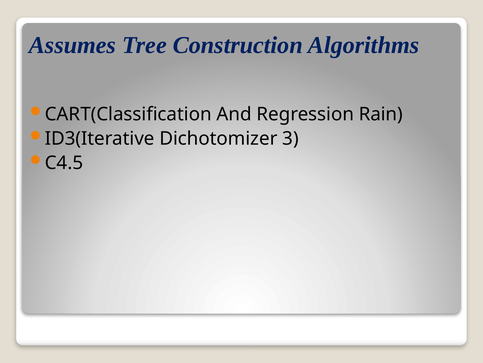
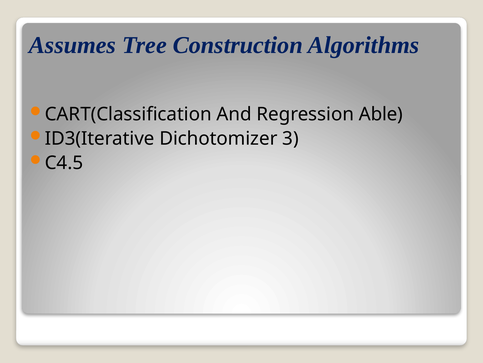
Rain: Rain -> Able
